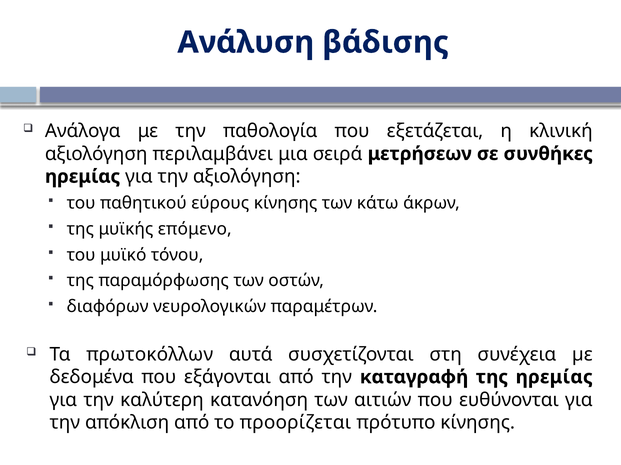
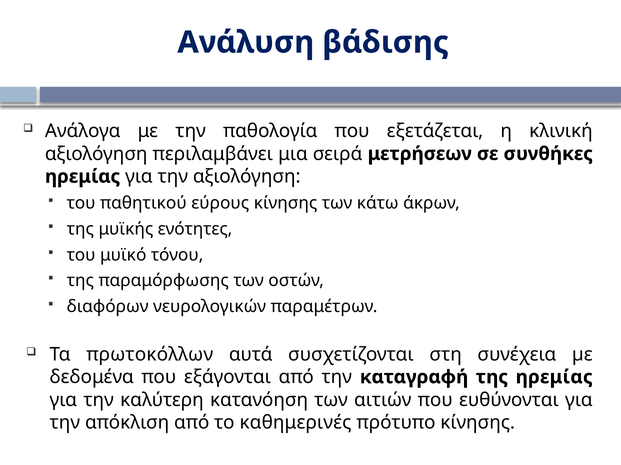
επόμενο: επόμενο -> ενότητες
προορίζεται: προορίζεται -> καθημερινές
